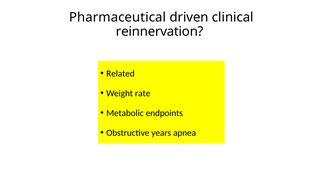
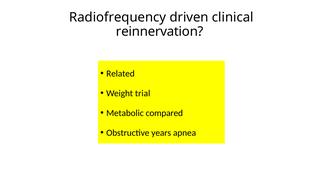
Pharmaceutical: Pharmaceutical -> Radiofrequency
rate: rate -> trial
endpoints: endpoints -> compared
